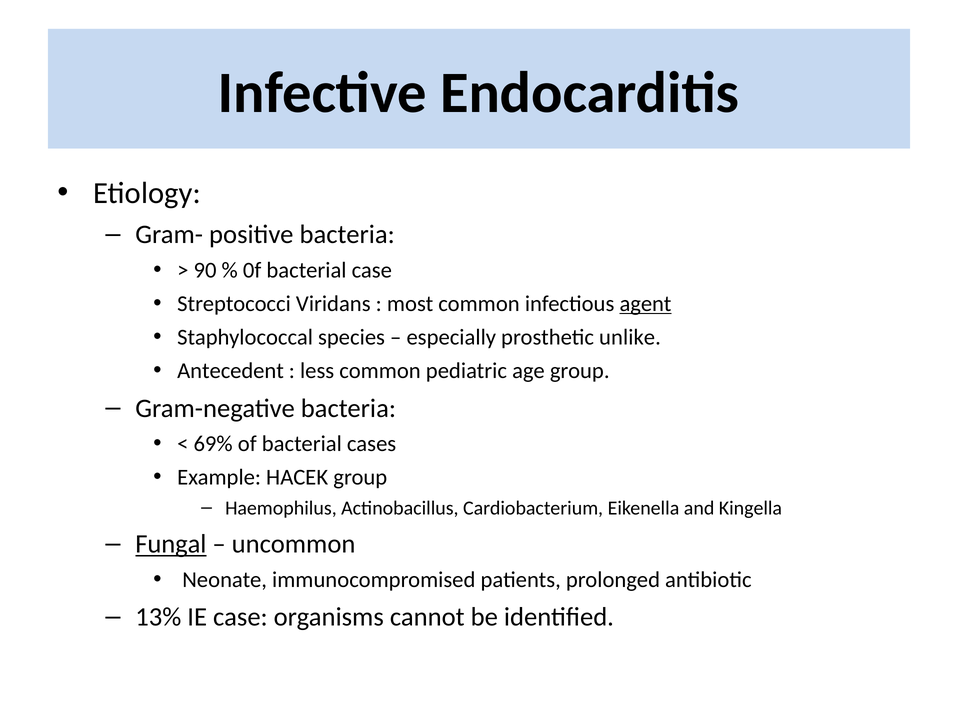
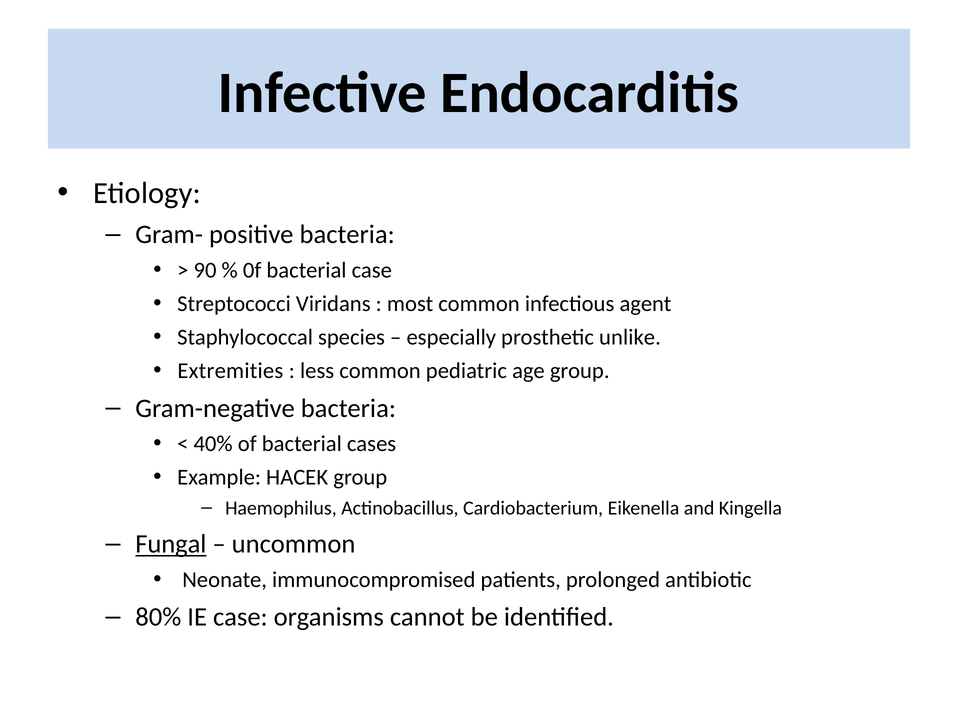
agent underline: present -> none
Antecedent: Antecedent -> Extremities
69%: 69% -> 40%
13%: 13% -> 80%
